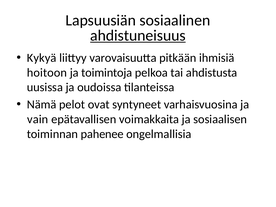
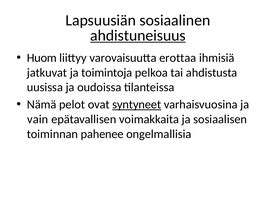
Kykyä: Kykyä -> Huom
pitkään: pitkään -> erottaa
hoitoon: hoitoon -> jatkuvat
syntyneet underline: none -> present
